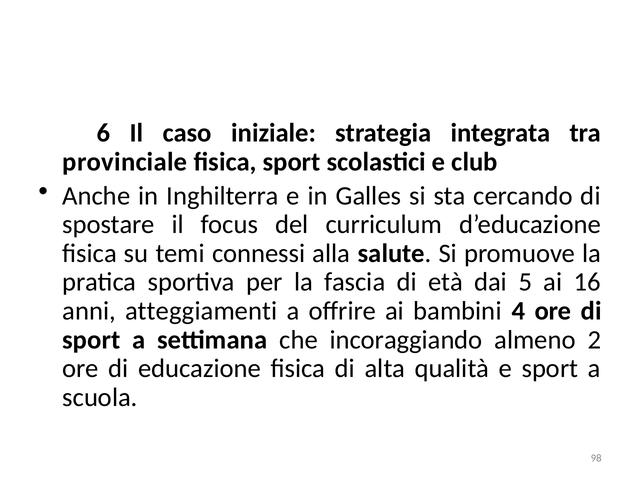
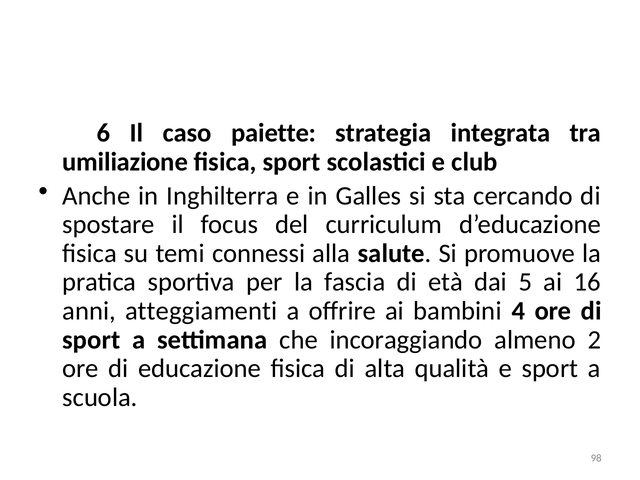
iniziale: iniziale -> paiette
provinciale: provinciale -> umiliazione
